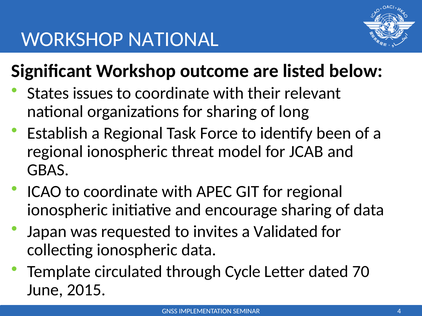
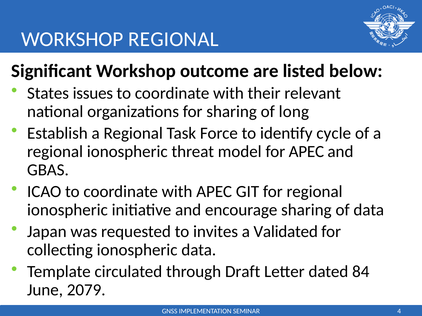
WORKSHOP NATIONAL: NATIONAL -> REGIONAL
been: been -> cycle
for JCAB: JCAB -> APEC
Cycle: Cycle -> Draft
70: 70 -> 84
2015: 2015 -> 2079
